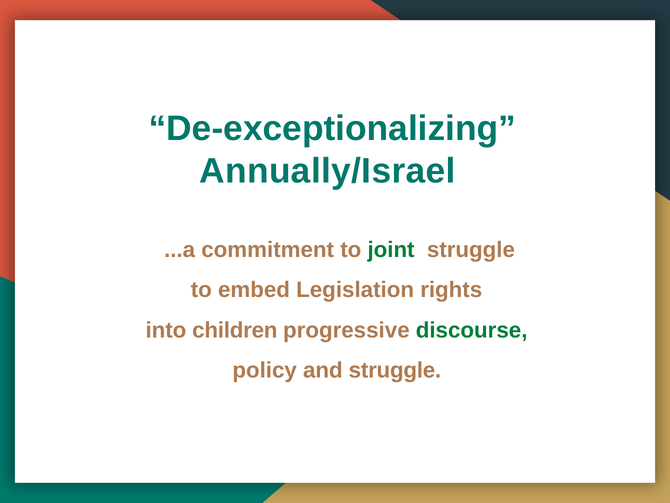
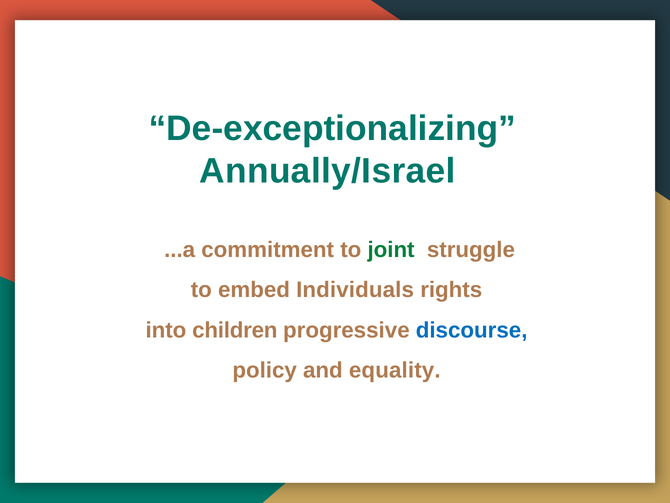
Legislation: Legislation -> Individuals
discourse colour: green -> blue
and struggle: struggle -> equality
